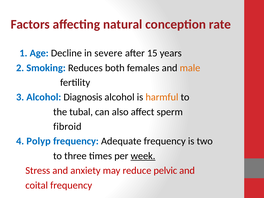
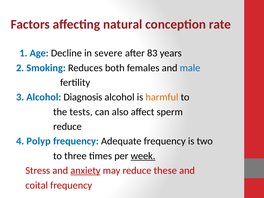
15: 15 -> 83
male colour: orange -> blue
tubal: tubal -> tests
fibroid at (67, 127): fibroid -> reduce
anxiety underline: none -> present
pelvic: pelvic -> these
